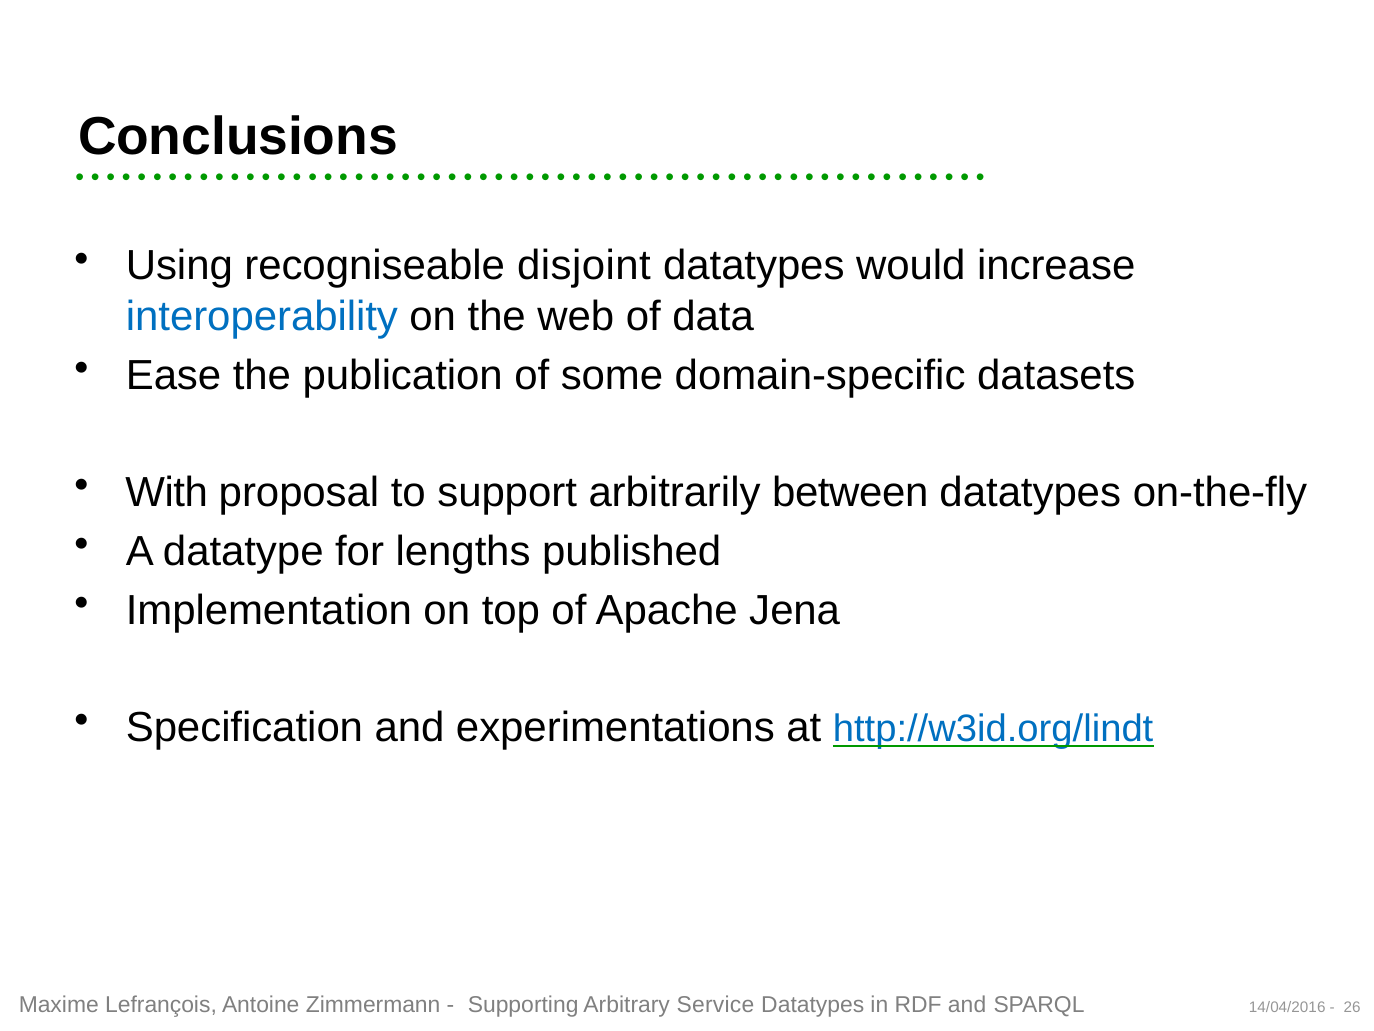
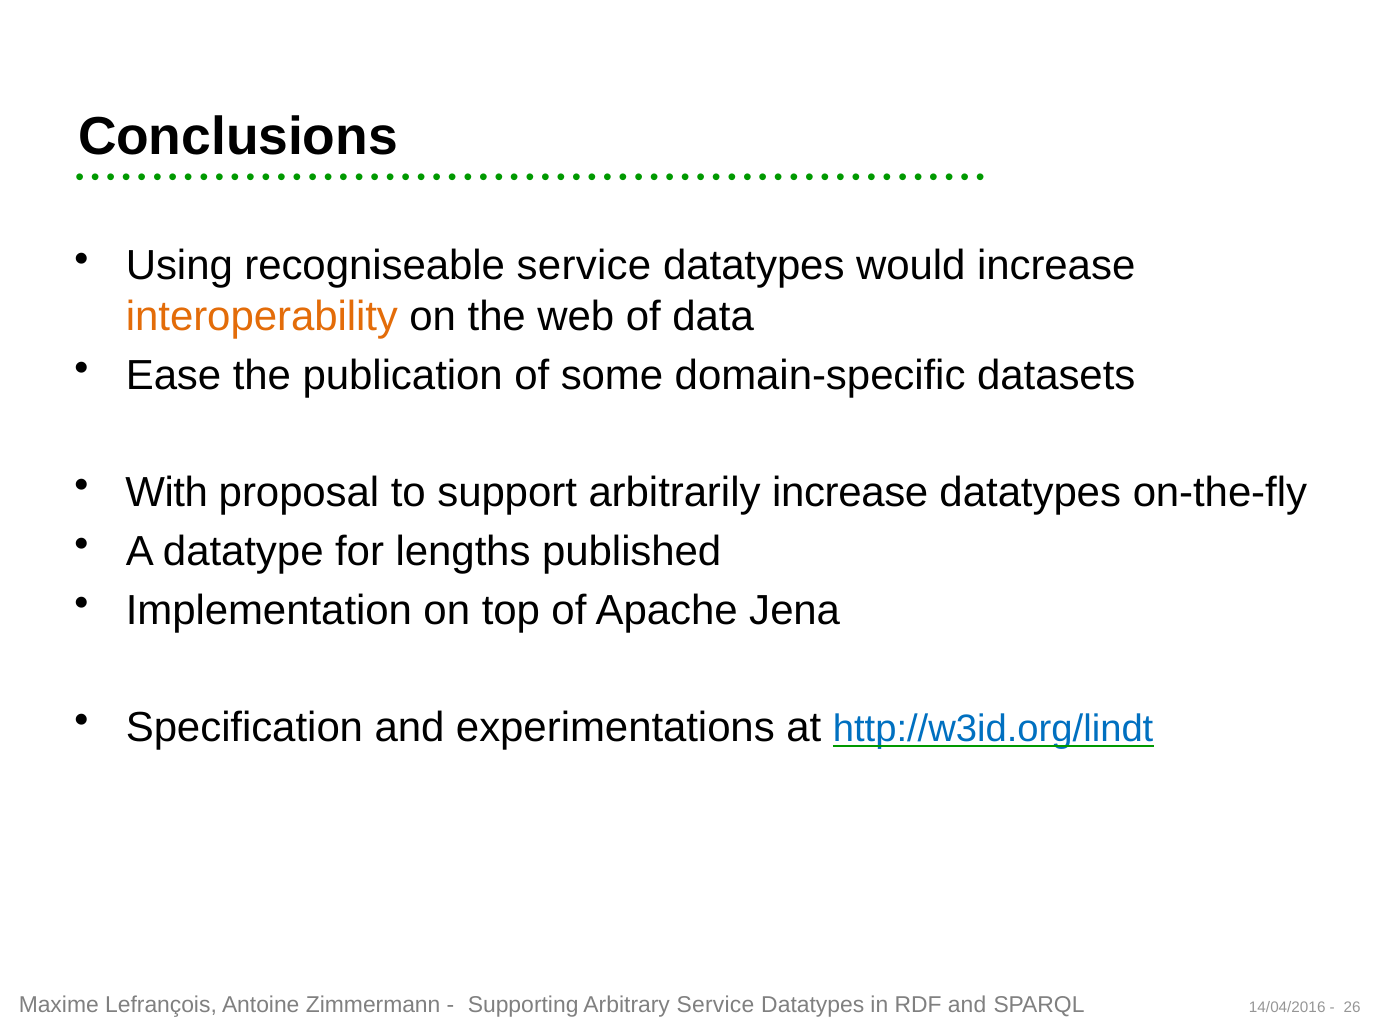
recogniseable disjoint: disjoint -> service
interoperability colour: blue -> orange
arbitrarily between: between -> increase
